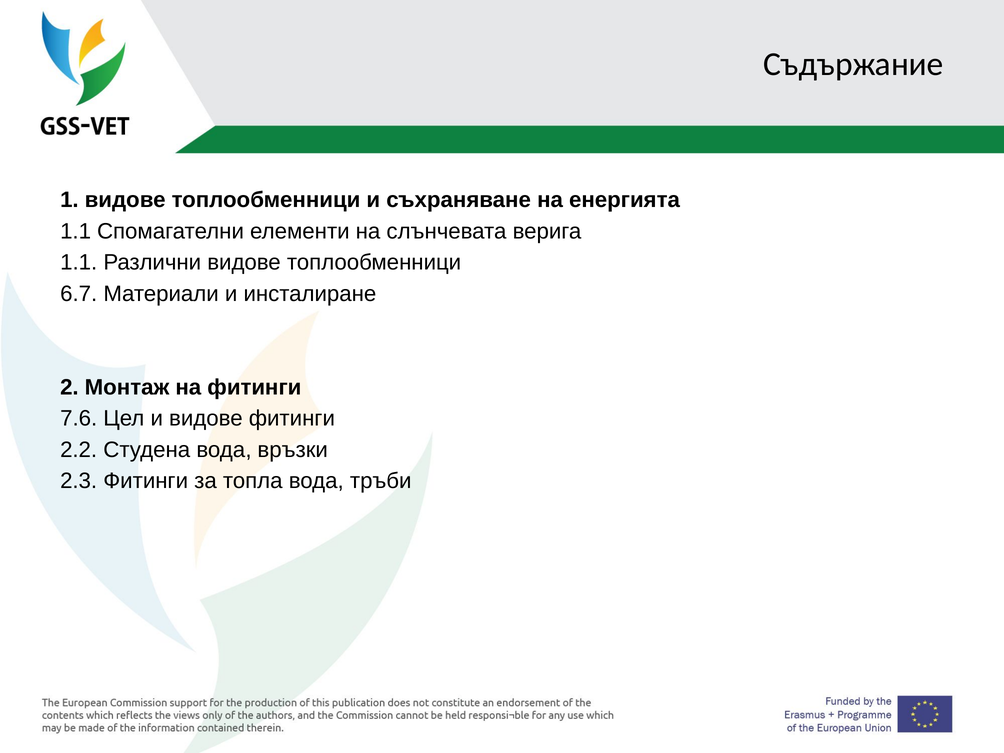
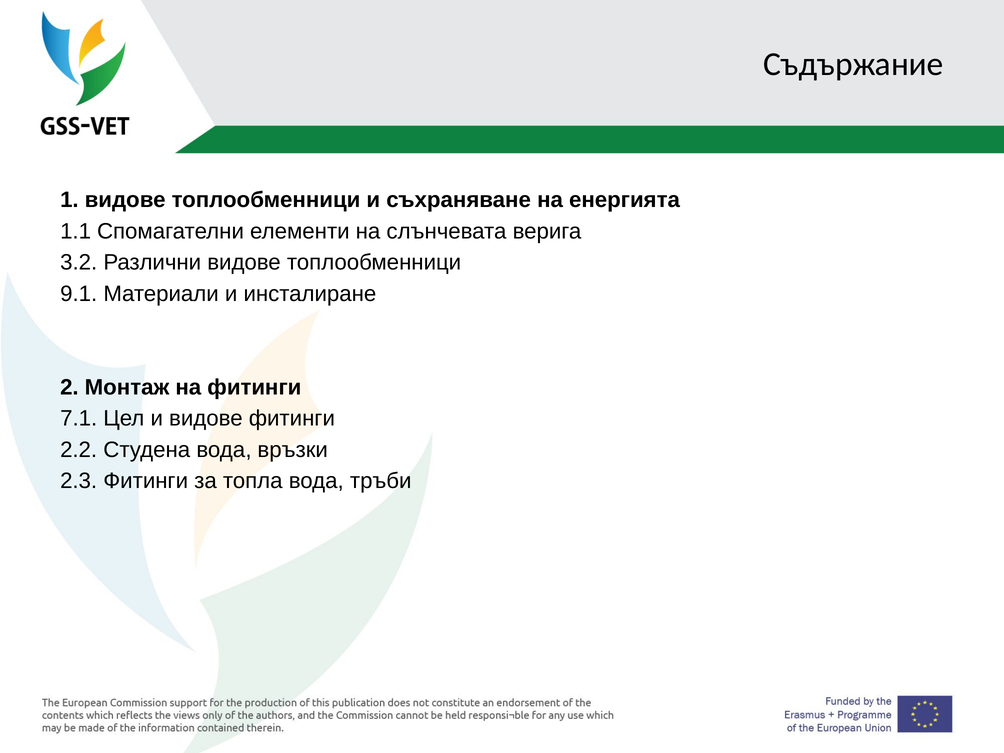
1.1 at (79, 262): 1.1 -> 3.2
6.7: 6.7 -> 9.1
7.6: 7.6 -> 7.1
